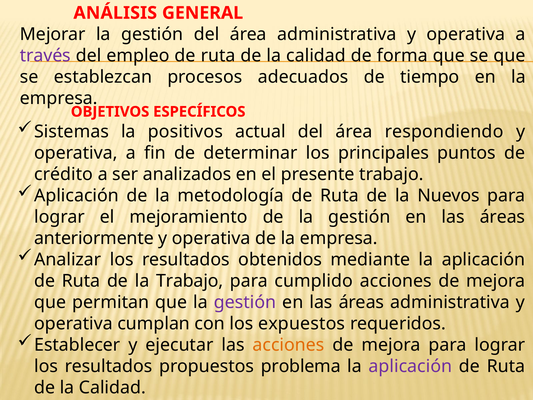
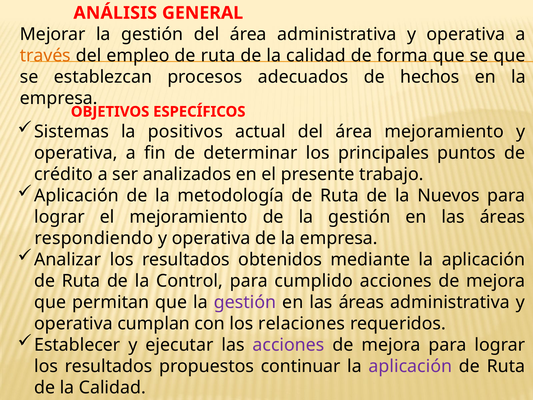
través colour: purple -> orange
tiempo: tiempo -> hechos
área respondiendo: respondiendo -> mejoramiento
anteriormente: anteriormente -> respondiendo
la Trabajo: Trabajo -> Control
expuestos: expuestos -> relaciones
acciones at (289, 345) colour: orange -> purple
problema: problema -> continuar
